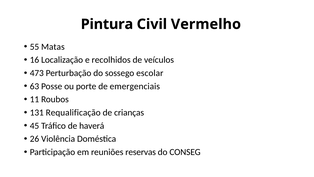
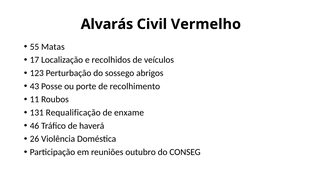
Pintura: Pintura -> Alvarás
16: 16 -> 17
473: 473 -> 123
escolar: escolar -> abrigos
63: 63 -> 43
emergenciais: emergenciais -> recolhimento
crianças: crianças -> enxame
45: 45 -> 46
reservas: reservas -> outubro
